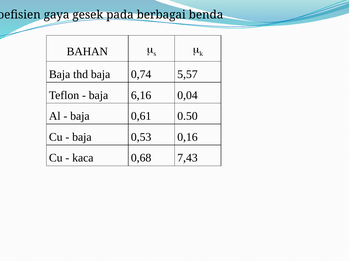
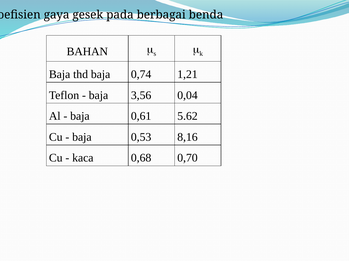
5,57: 5,57 -> 1,21
6,16: 6,16 -> 3,56
0.50: 0.50 -> 5.62
0,16: 0,16 -> 8,16
7,43: 7,43 -> 0,70
